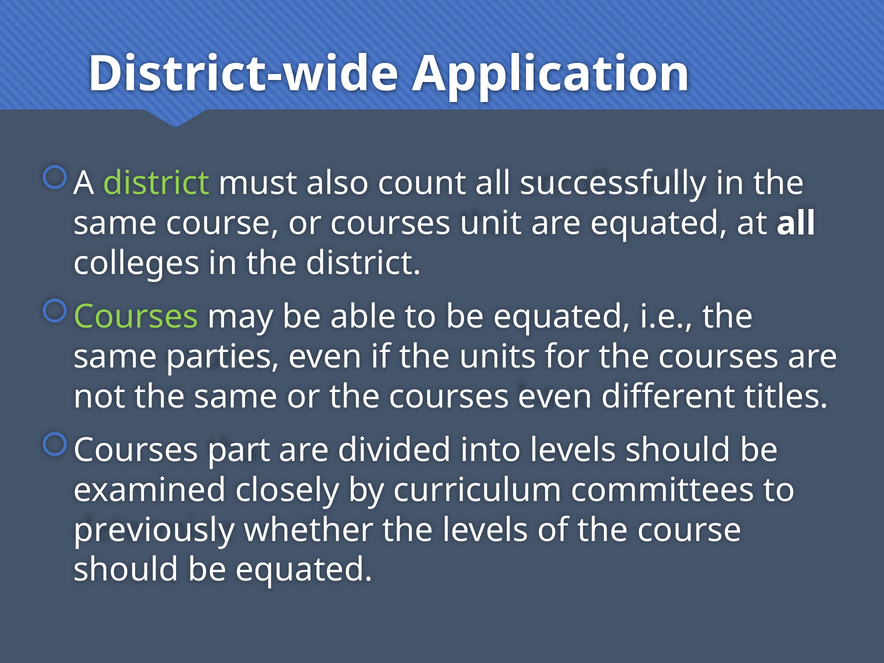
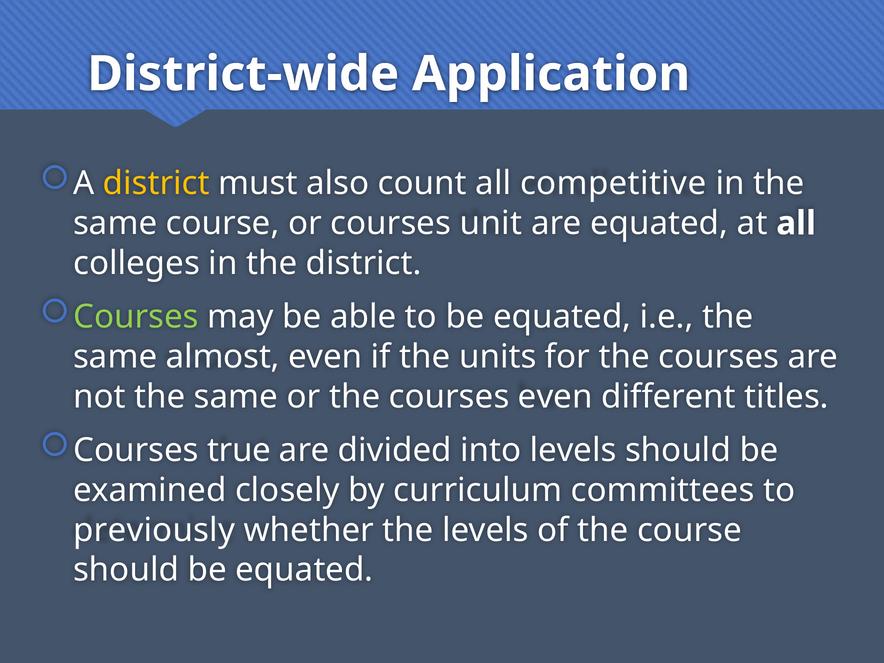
district at (156, 184) colour: light green -> yellow
successfully: successfully -> competitive
parties: parties -> almost
part: part -> true
